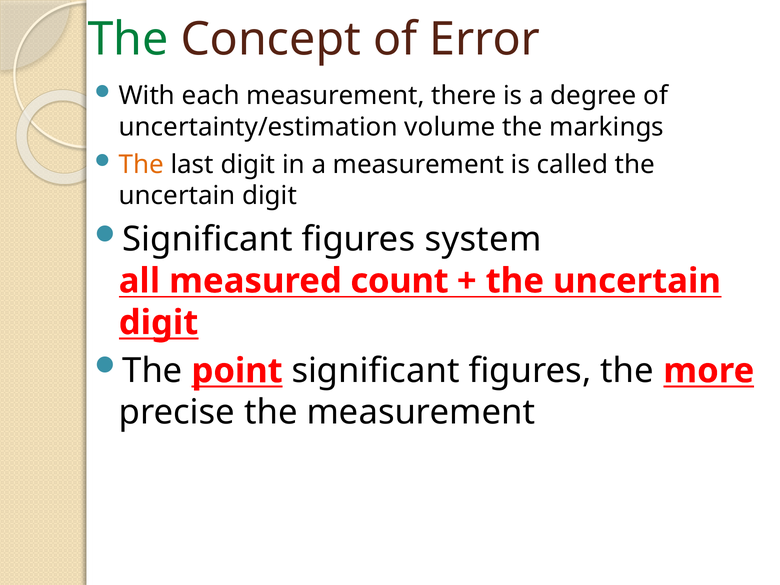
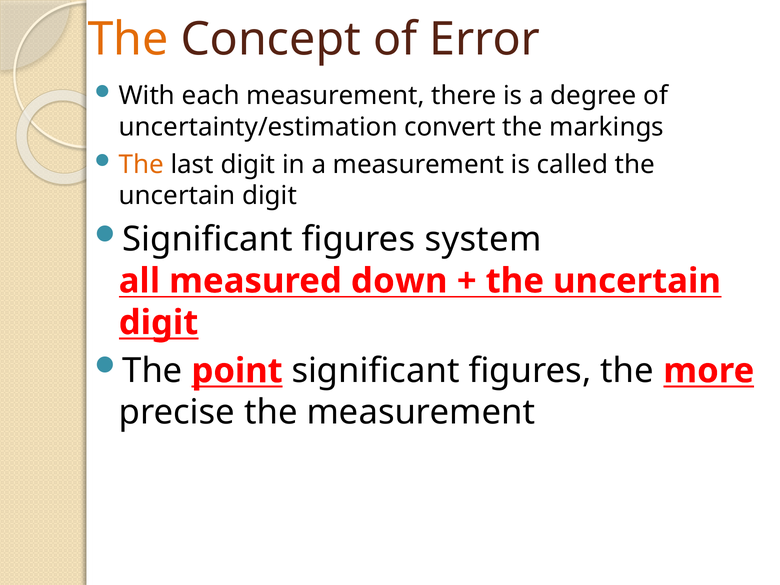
The at (128, 40) colour: green -> orange
volume: volume -> convert
count: count -> down
